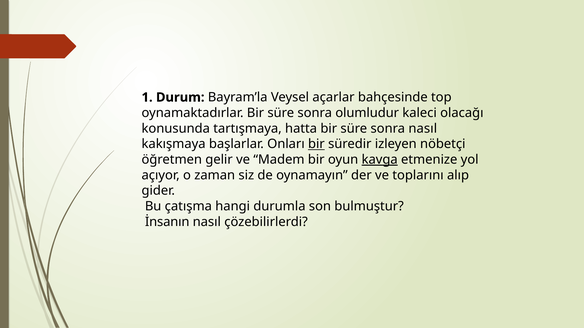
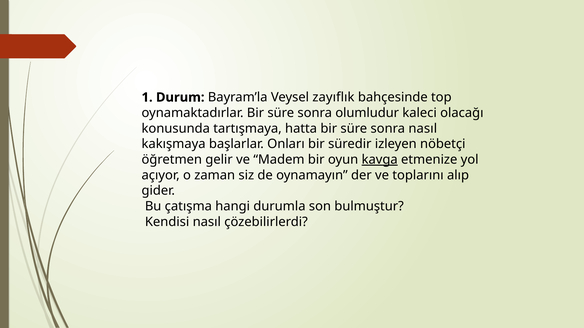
açarlar: açarlar -> zayıflık
bir at (316, 144) underline: present -> none
İnsanın: İnsanın -> Kendisi
